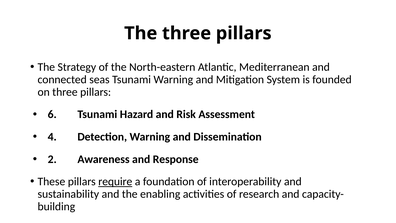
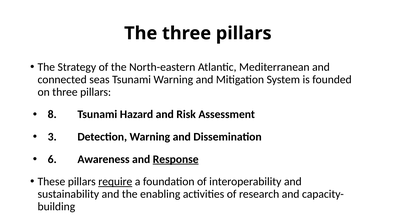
6: 6 -> 8
4: 4 -> 3
2: 2 -> 6
Response underline: none -> present
